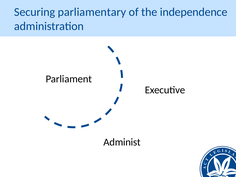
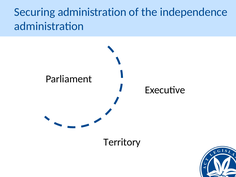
Securing parliamentary: parliamentary -> administration
Administ: Administ -> Territory
